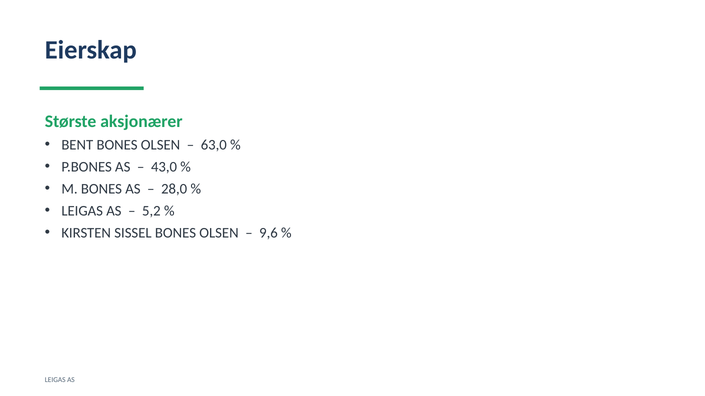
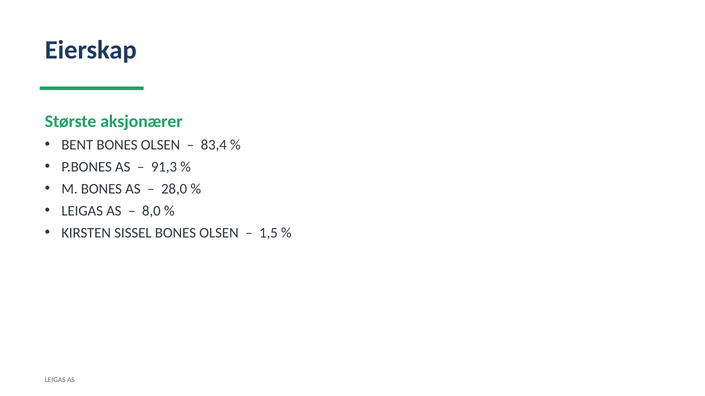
63,0: 63,0 -> 83,4
43,0: 43,0 -> 91,3
5,2: 5,2 -> 8,0
9,6: 9,6 -> 1,5
